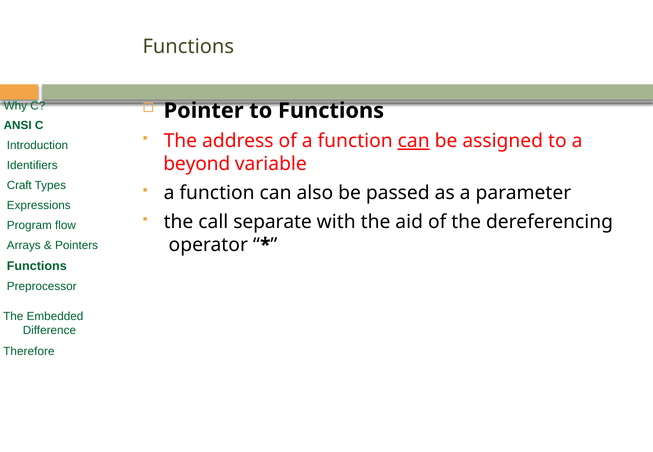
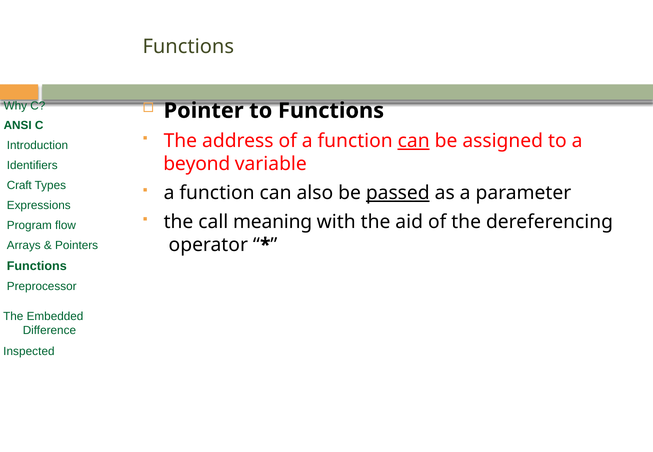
passed underline: none -> present
separate: separate -> meaning
Therefore: Therefore -> Inspected
